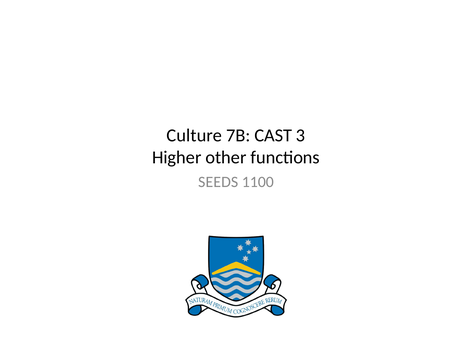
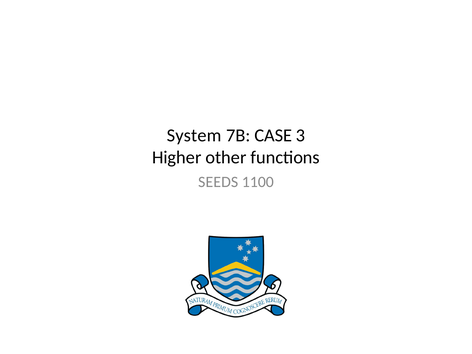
Culture: Culture -> System
CAST: CAST -> CASE
